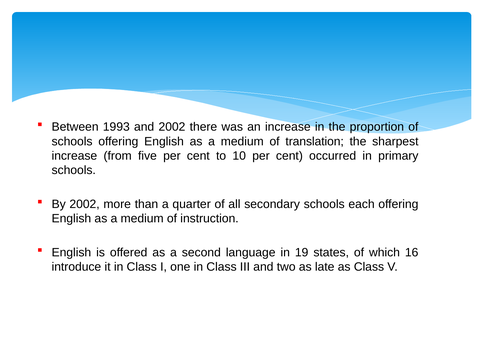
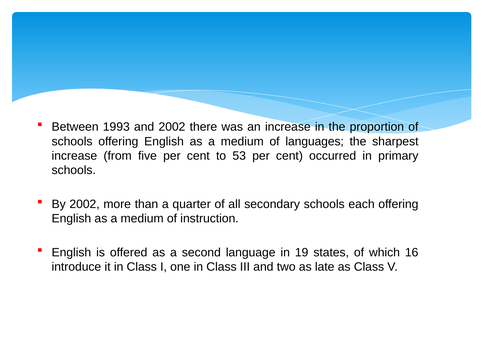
translation: translation -> languages
10: 10 -> 53
